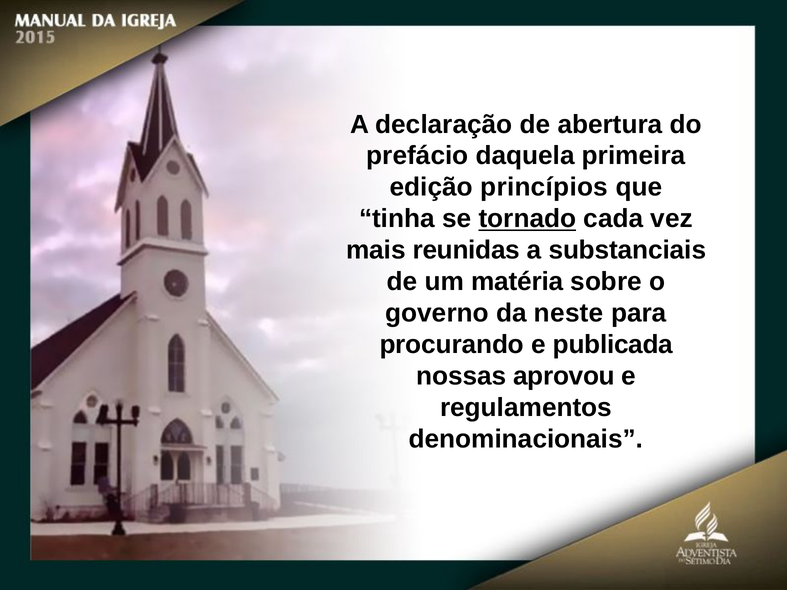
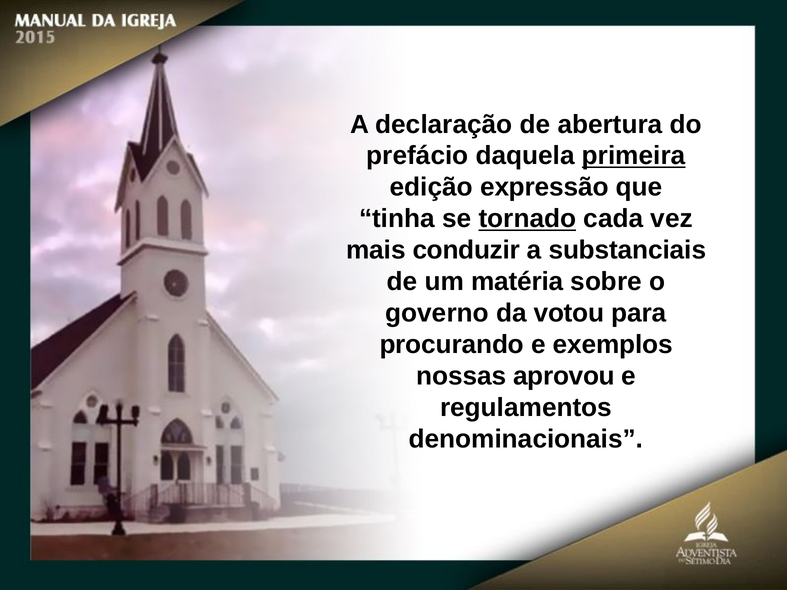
primeira underline: none -> present
princípios: princípios -> expressão
reunidas: reunidas -> conduzir
neste: neste -> votou
publicada: publicada -> exemplos
